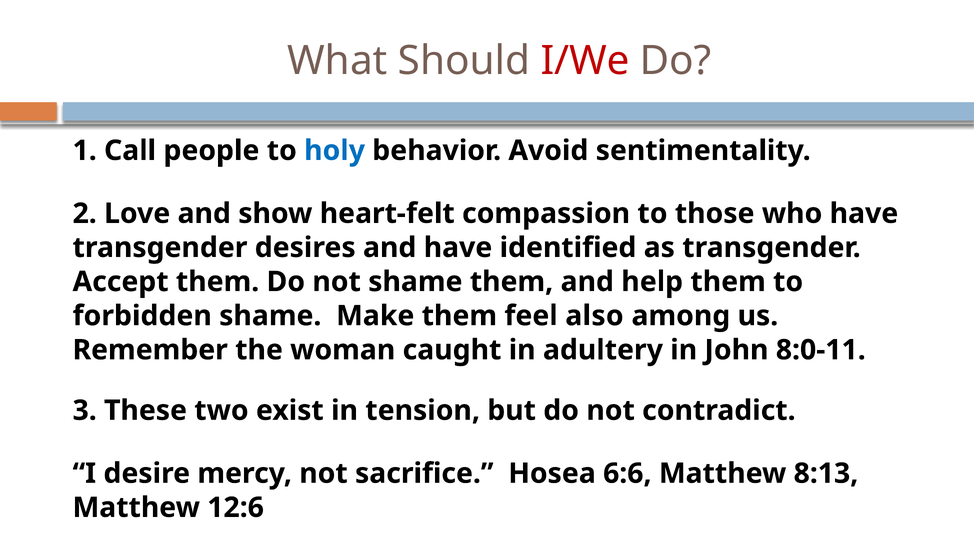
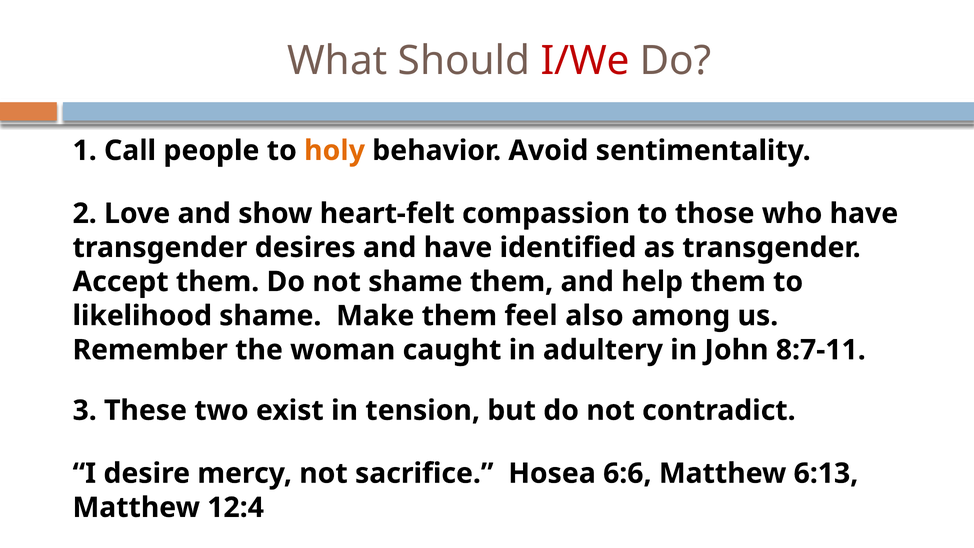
holy colour: blue -> orange
forbidden: forbidden -> likelihood
8:0-11: 8:0-11 -> 8:7-11
8:13: 8:13 -> 6:13
12:6: 12:6 -> 12:4
